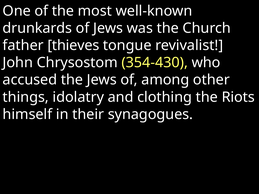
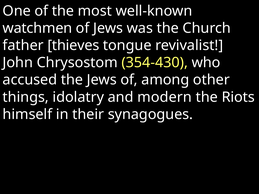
drunkards: drunkards -> watchmen
clothing: clothing -> modern
